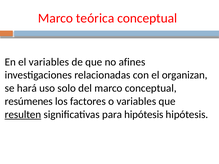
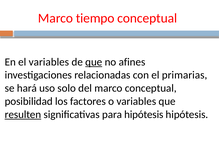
teórica: teórica -> tiempo
que at (94, 62) underline: none -> present
organizan: organizan -> primarias
resúmenes: resúmenes -> posibilidad
